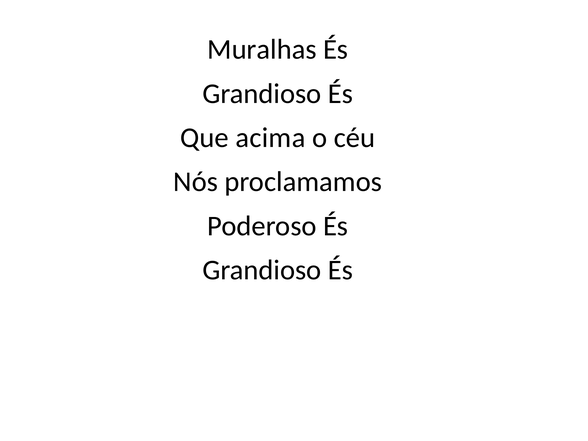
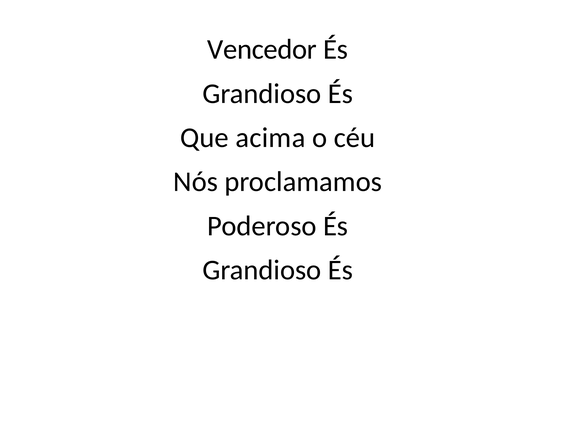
Muralhas: Muralhas -> Vencedor
